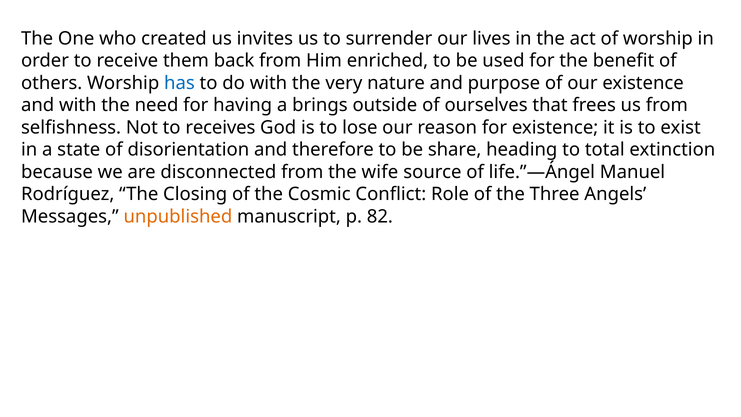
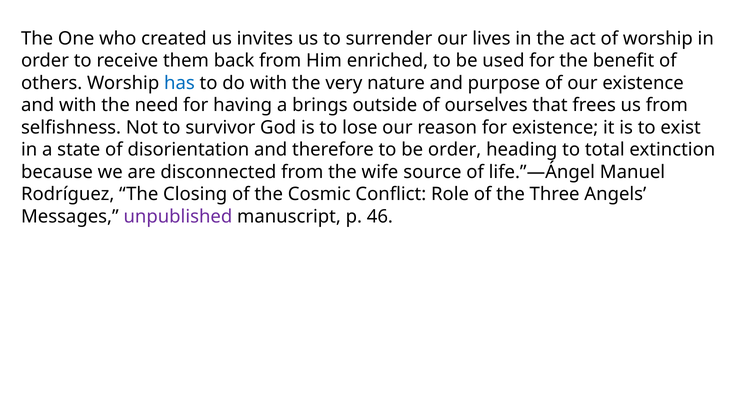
receives: receives -> survivor
be share: share -> order
unpublished colour: orange -> purple
82: 82 -> 46
